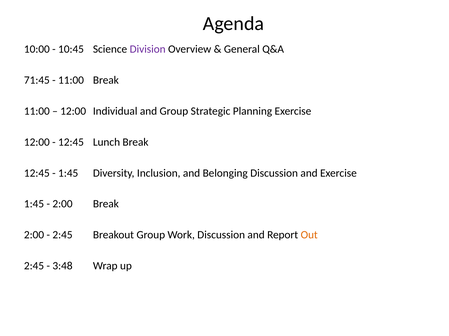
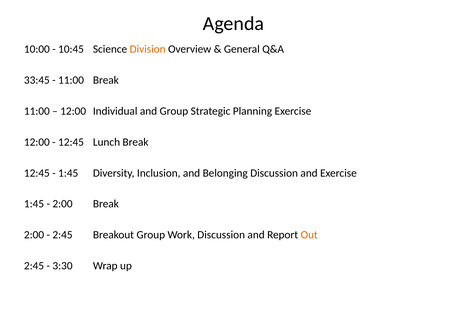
Division colour: purple -> orange
71:45: 71:45 -> 33:45
3:48: 3:48 -> 3:30
